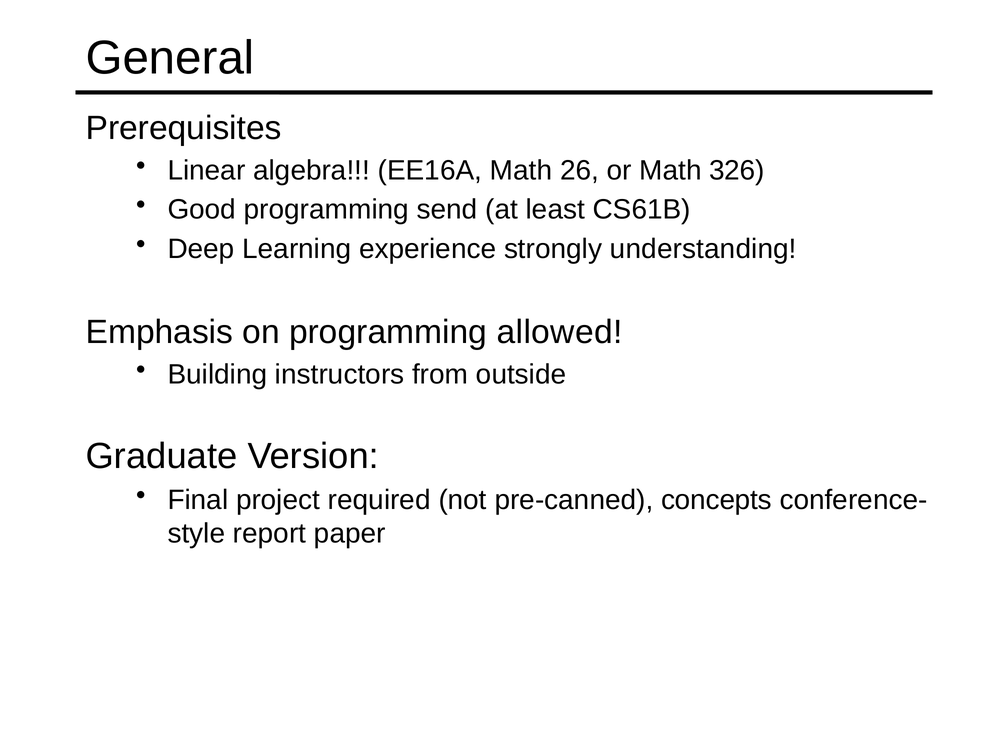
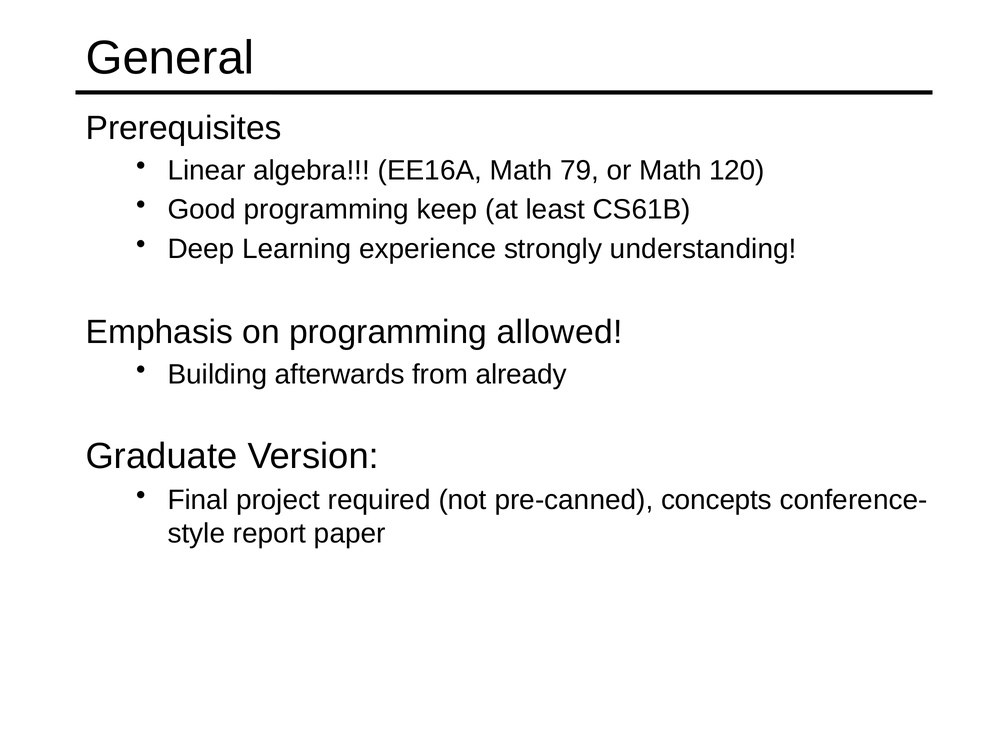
26: 26 -> 79
326: 326 -> 120
send: send -> keep
instructors: instructors -> afterwards
outside: outside -> already
